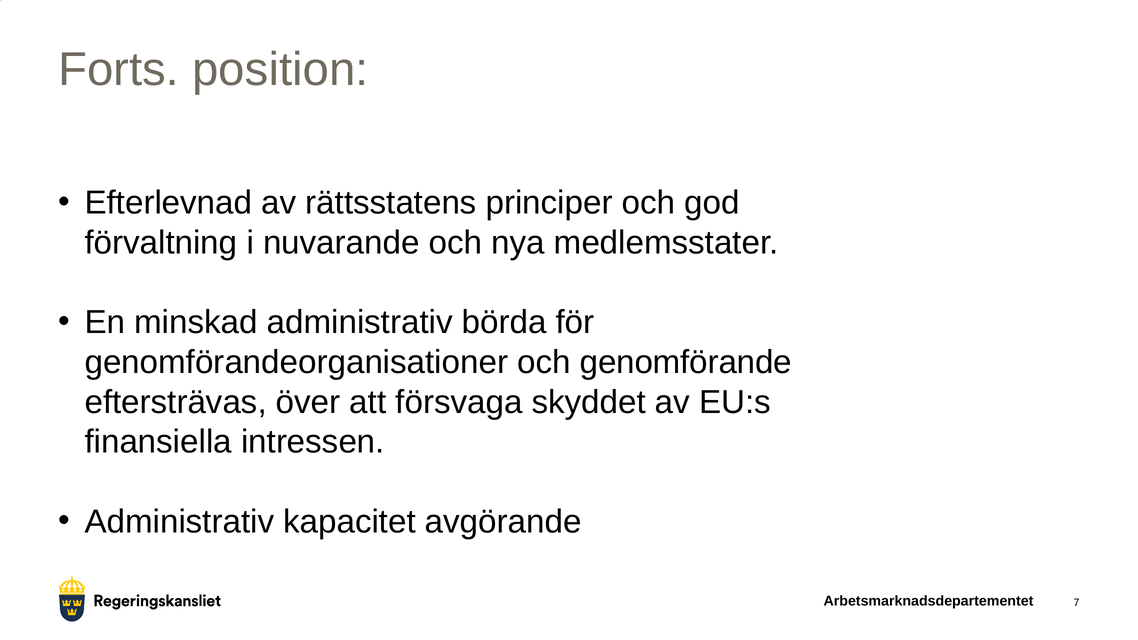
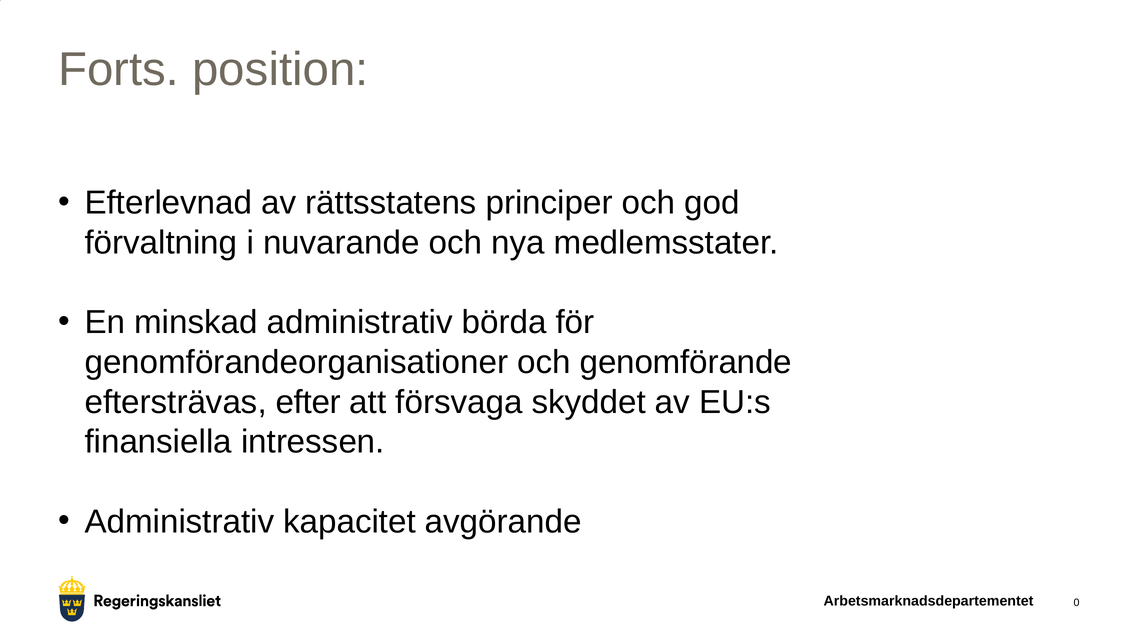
över: över -> efter
7: 7 -> 0
